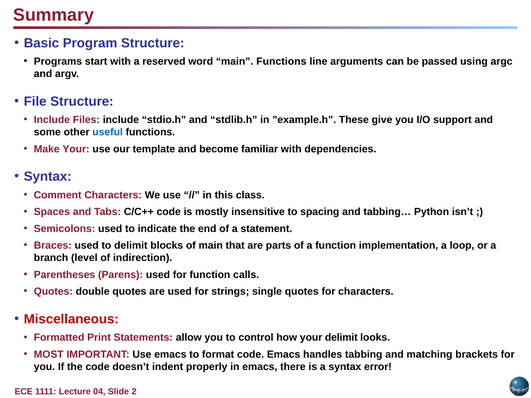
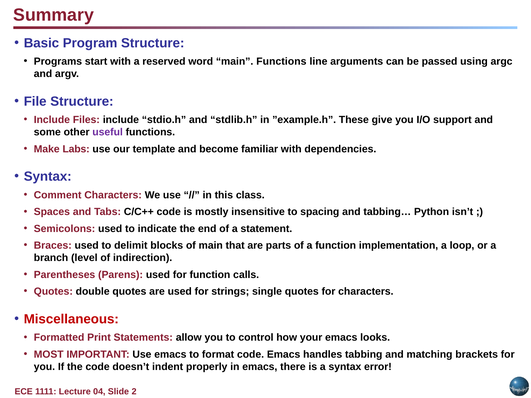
useful colour: blue -> purple
Make Your: Your -> Labs
your delimit: delimit -> emacs
